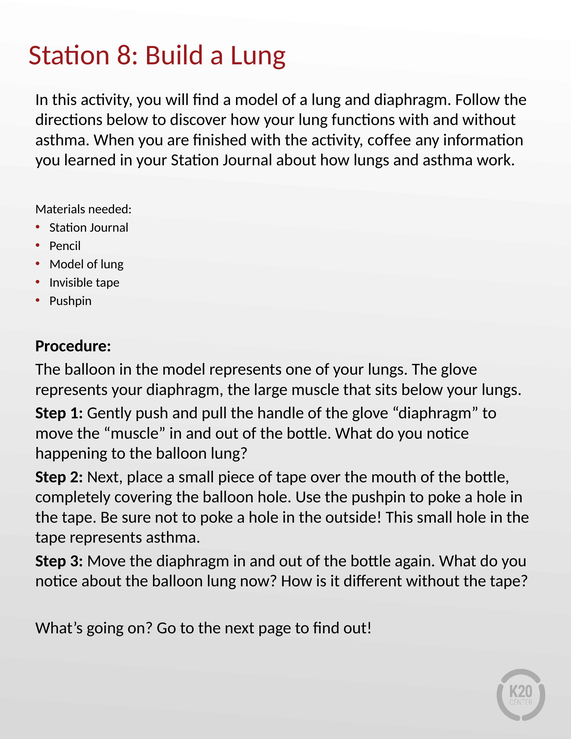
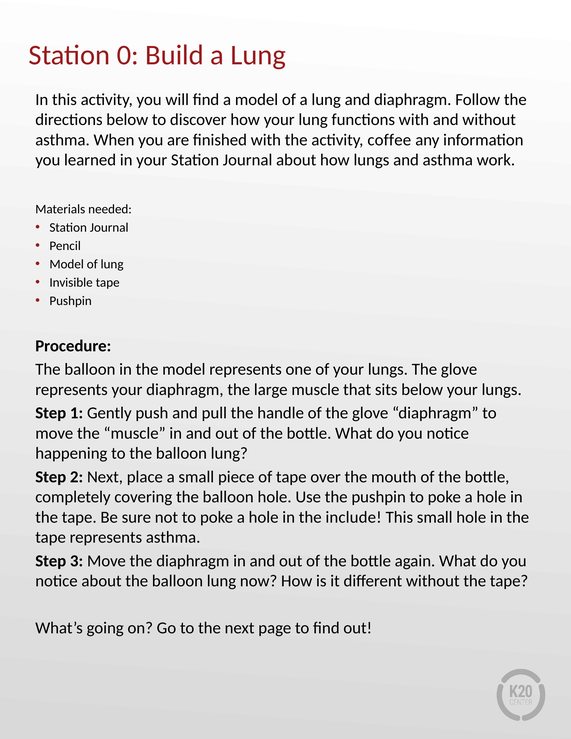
8: 8 -> 0
outside: outside -> include
